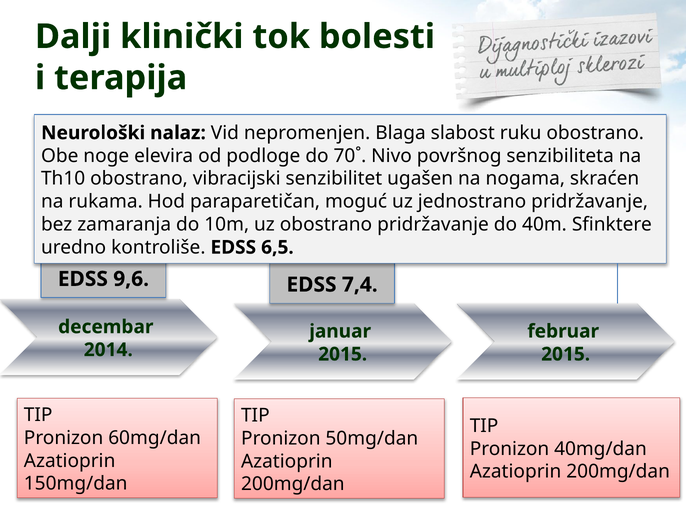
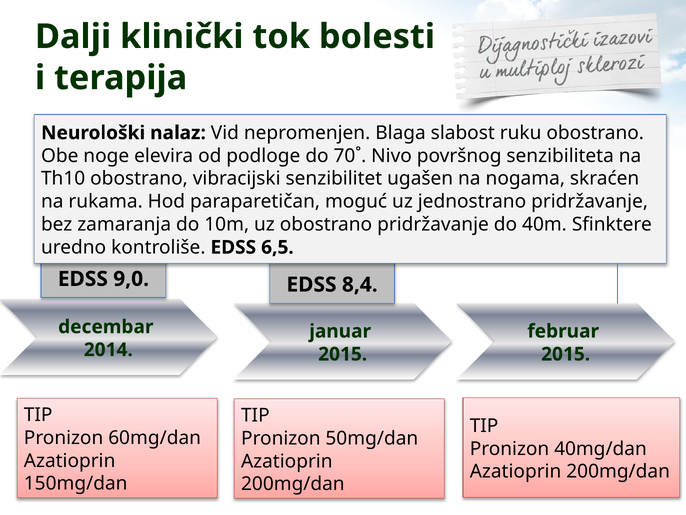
9,6: 9,6 -> 9,0
7,4: 7,4 -> 8,4
